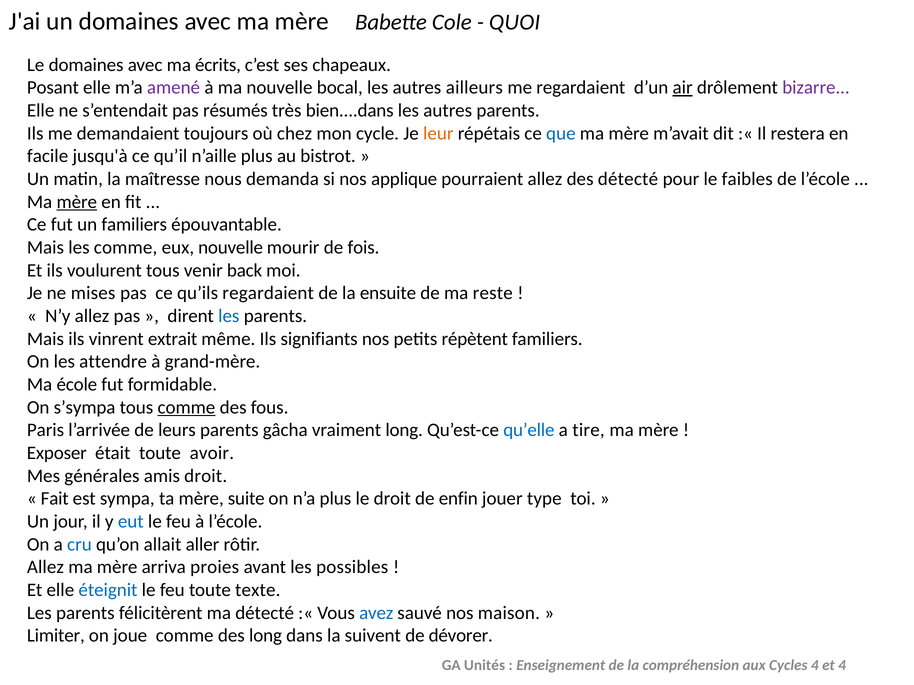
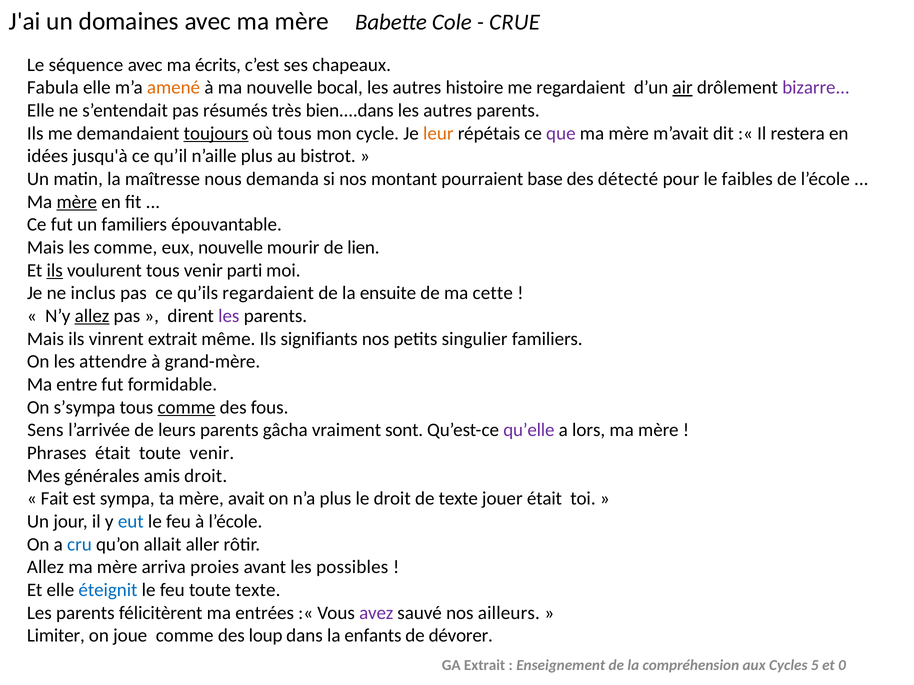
QUOI: QUOI -> CRUE
Le domaines: domaines -> séquence
Posant: Posant -> Fabula
amené colour: purple -> orange
ailleurs: ailleurs -> histoire
toujours underline: none -> present
où chez: chez -> tous
que colour: blue -> purple
facile: facile -> idées
applique: applique -> montant
pourraient allez: allez -> base
fois: fois -> lien
ils at (55, 270) underline: none -> present
back: back -> parti
mises: mises -> inclus
reste: reste -> cette
allez at (92, 316) underline: none -> present
les at (229, 316) colour: blue -> purple
répètent: répètent -> singulier
école: école -> entre
Paris: Paris -> Sens
vraiment long: long -> sont
qu’elle colour: blue -> purple
tire: tire -> lors
Exposer: Exposer -> Phrases
toute avoir: avoir -> venir
suite: suite -> avait
de enfin: enfin -> texte
jouer type: type -> était
ma détecté: détecté -> entrées
avez colour: blue -> purple
maison: maison -> ailleurs
des long: long -> loup
suivent: suivent -> enfants
GA Unités: Unités -> Extrait
Cycles 4: 4 -> 5
et 4: 4 -> 0
